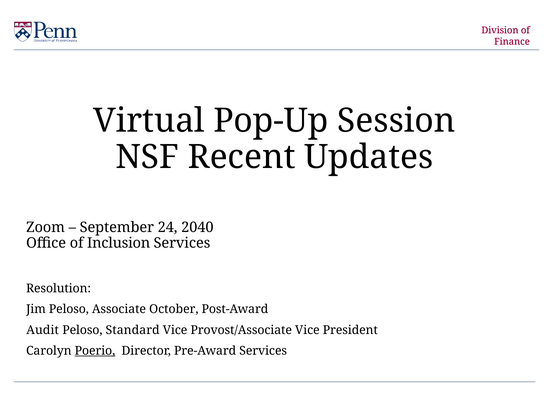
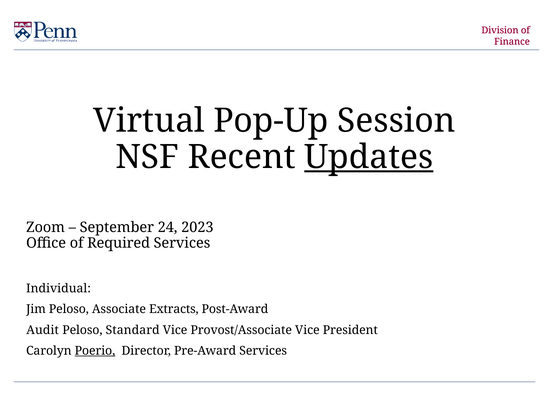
Updates underline: none -> present
2040: 2040 -> 2023
Inclusion: Inclusion -> Required
Resolution: Resolution -> Individual
October: October -> Extracts
